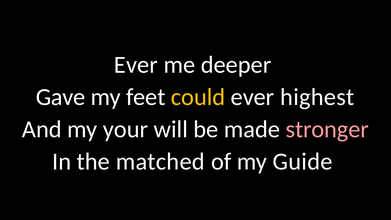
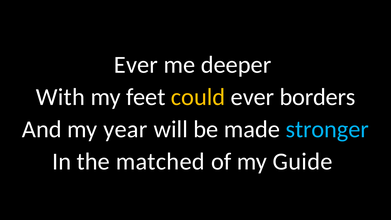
Gave: Gave -> With
highest: highest -> borders
your: your -> year
stronger colour: pink -> light blue
